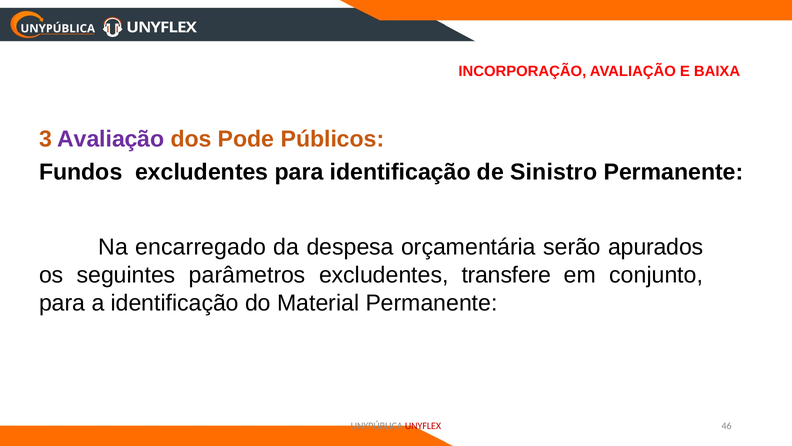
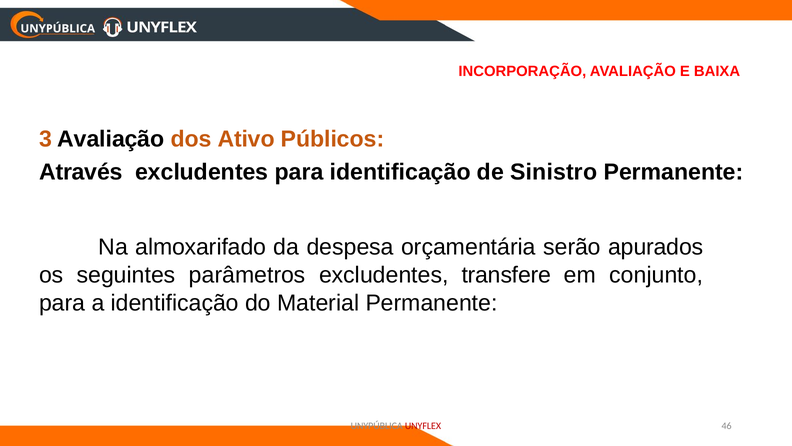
Avaliação at (111, 139) colour: purple -> black
Pode: Pode -> Ativo
Fundos: Fundos -> Através
encarregado: encarregado -> almoxarifado
